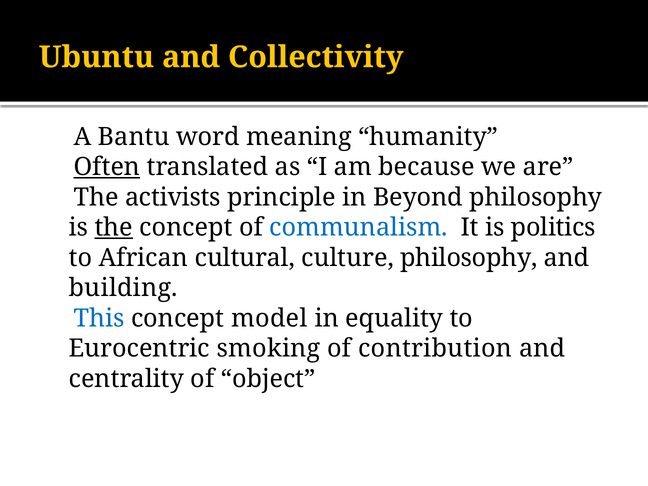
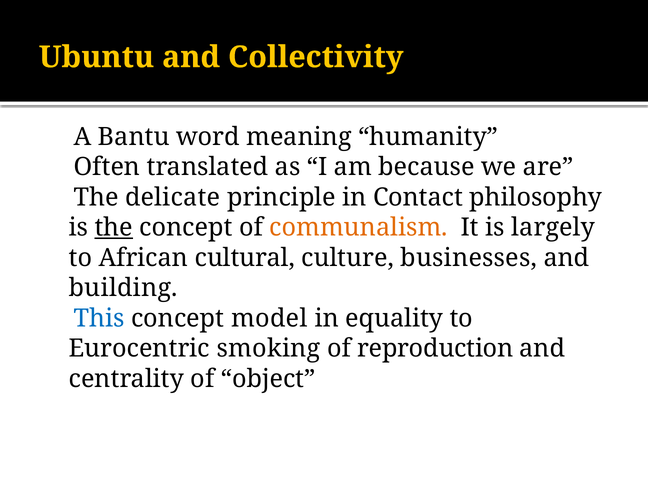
Often underline: present -> none
activists: activists -> delicate
Beyond: Beyond -> Contact
communalism colour: blue -> orange
politics: politics -> largely
culture philosophy: philosophy -> businesses
contribution: contribution -> reproduction
